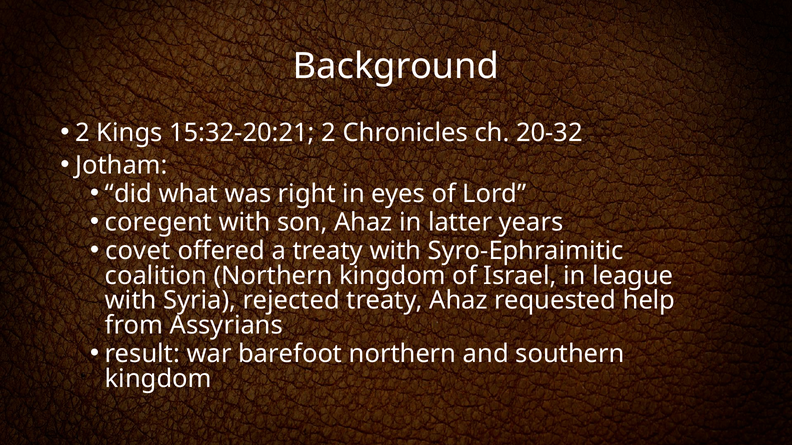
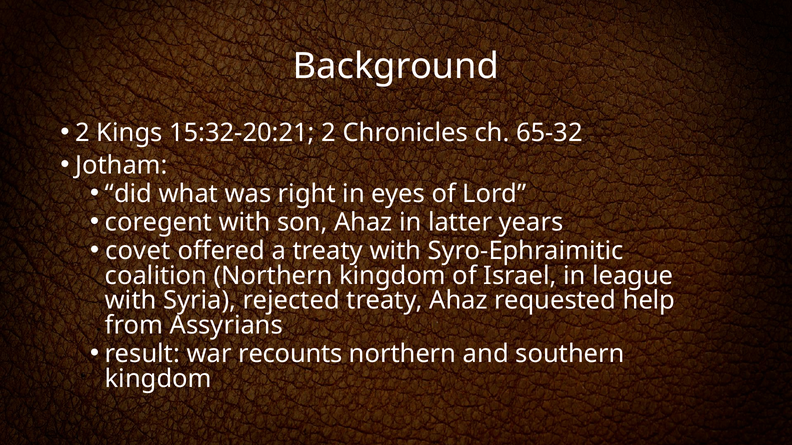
20-32: 20-32 -> 65-32
barefoot: barefoot -> recounts
